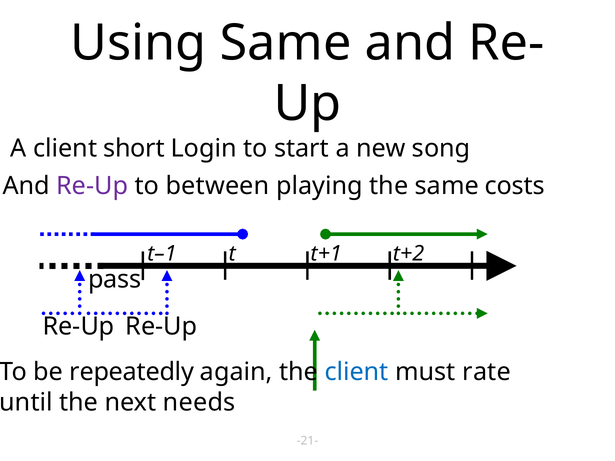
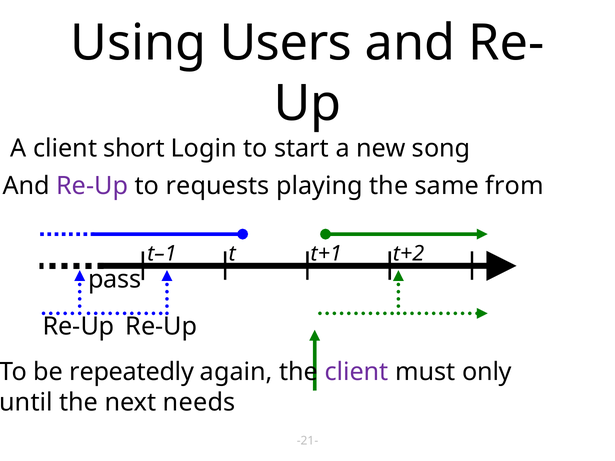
Using Same: Same -> Users
between: between -> requests
costs: costs -> from
client at (357, 372) colour: blue -> purple
rate: rate -> only
